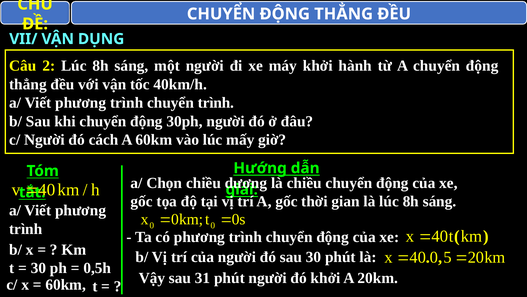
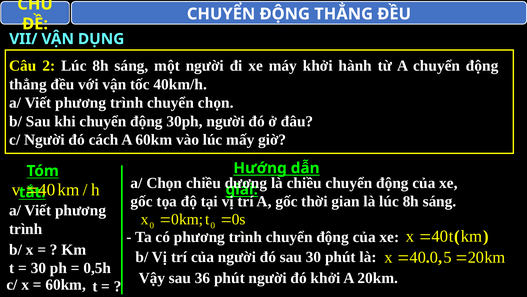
chuyển trình: trình -> chọn
31: 31 -> 36
